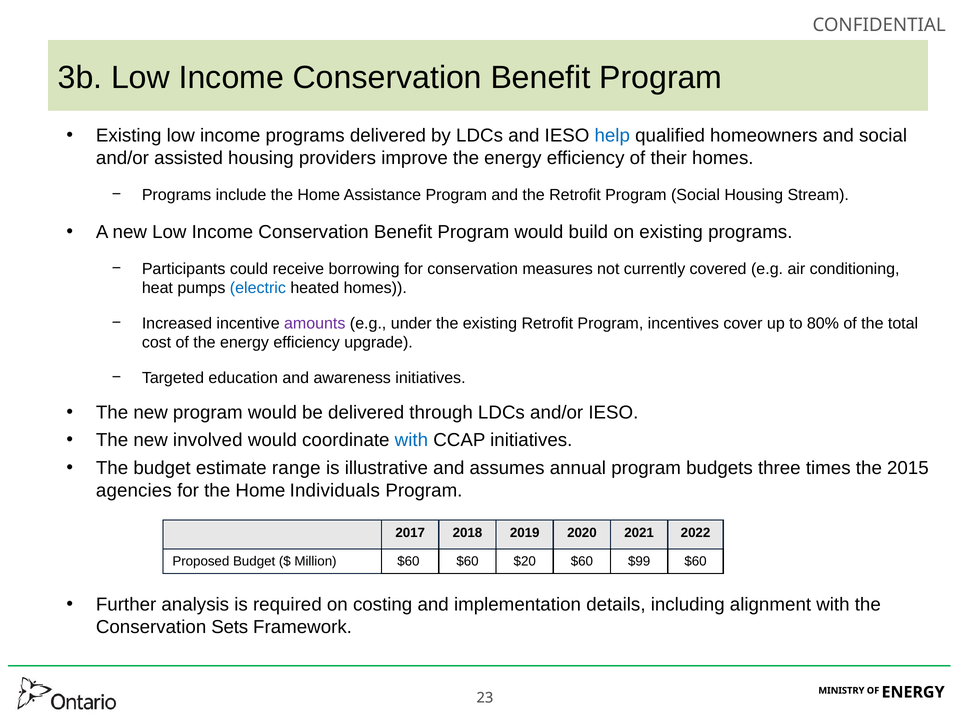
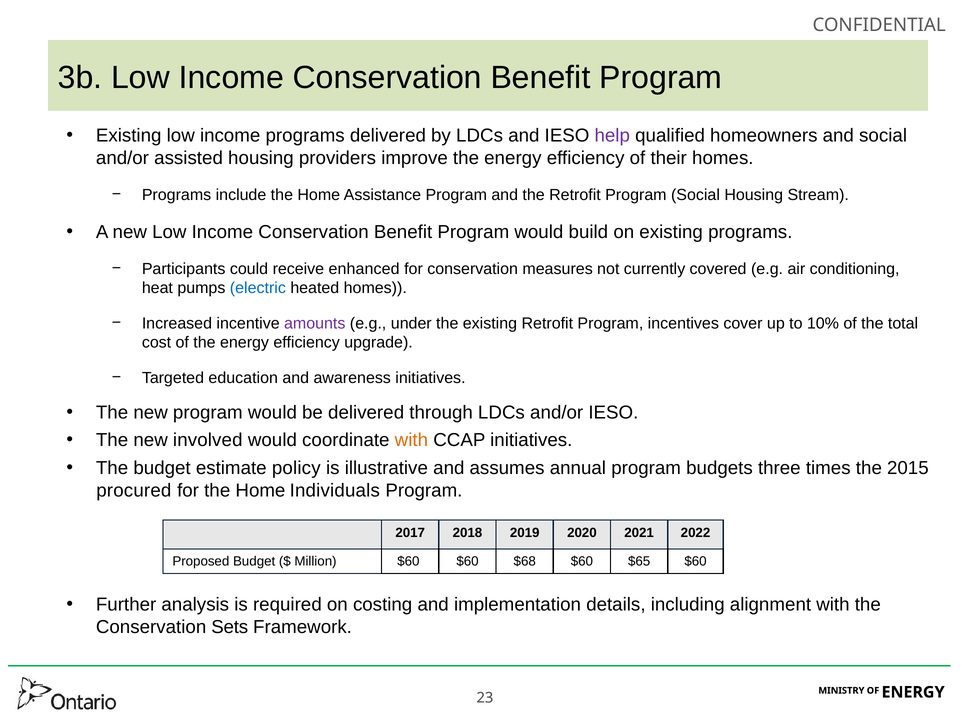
help colour: blue -> purple
borrowing: borrowing -> enhanced
80%: 80% -> 10%
with at (411, 440) colour: blue -> orange
range: range -> policy
agencies: agencies -> procured
$20: $20 -> $68
$99: $99 -> $65
